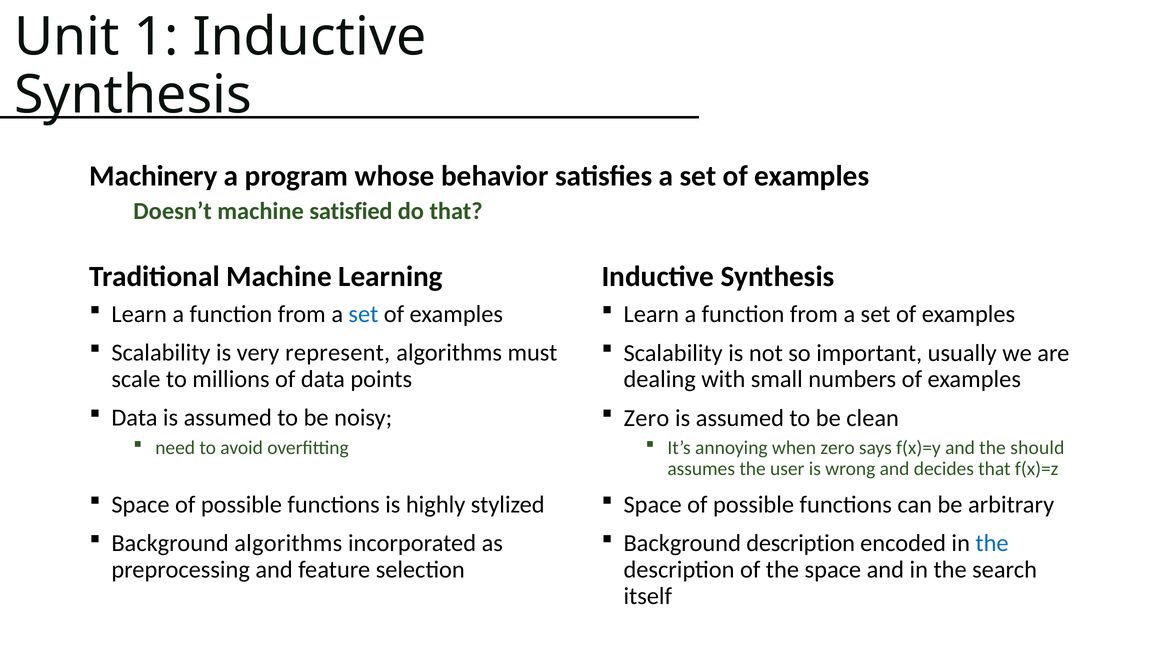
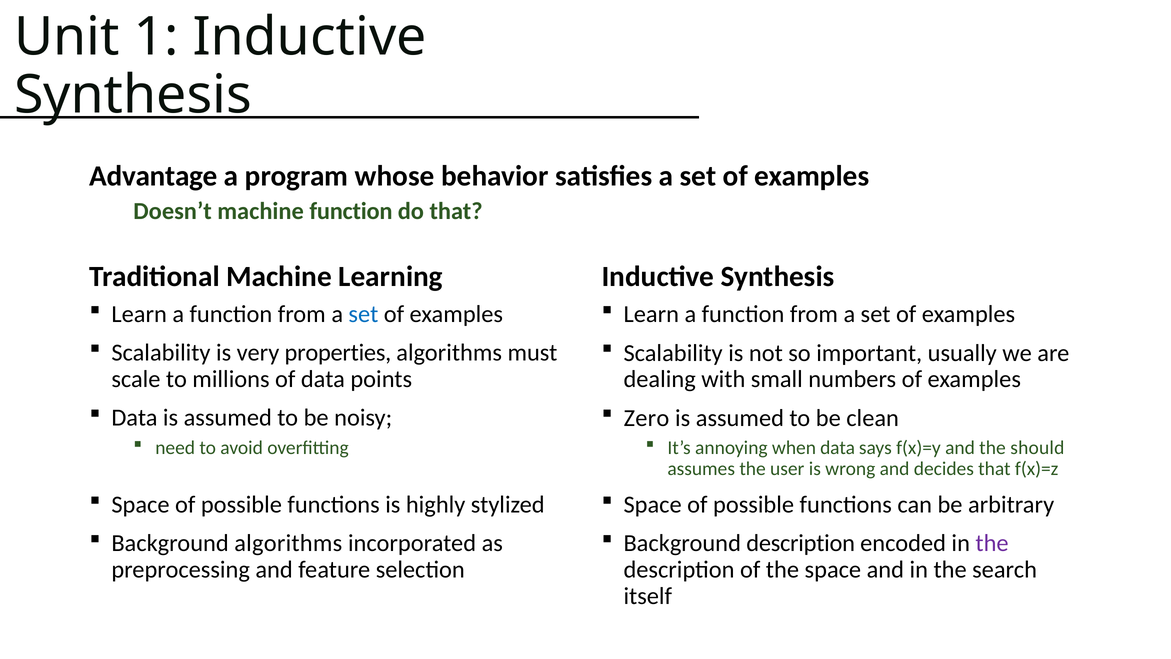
Machinery: Machinery -> Advantage
machine satisfied: satisfied -> function
represent: represent -> properties
when zero: zero -> data
the at (992, 543) colour: blue -> purple
